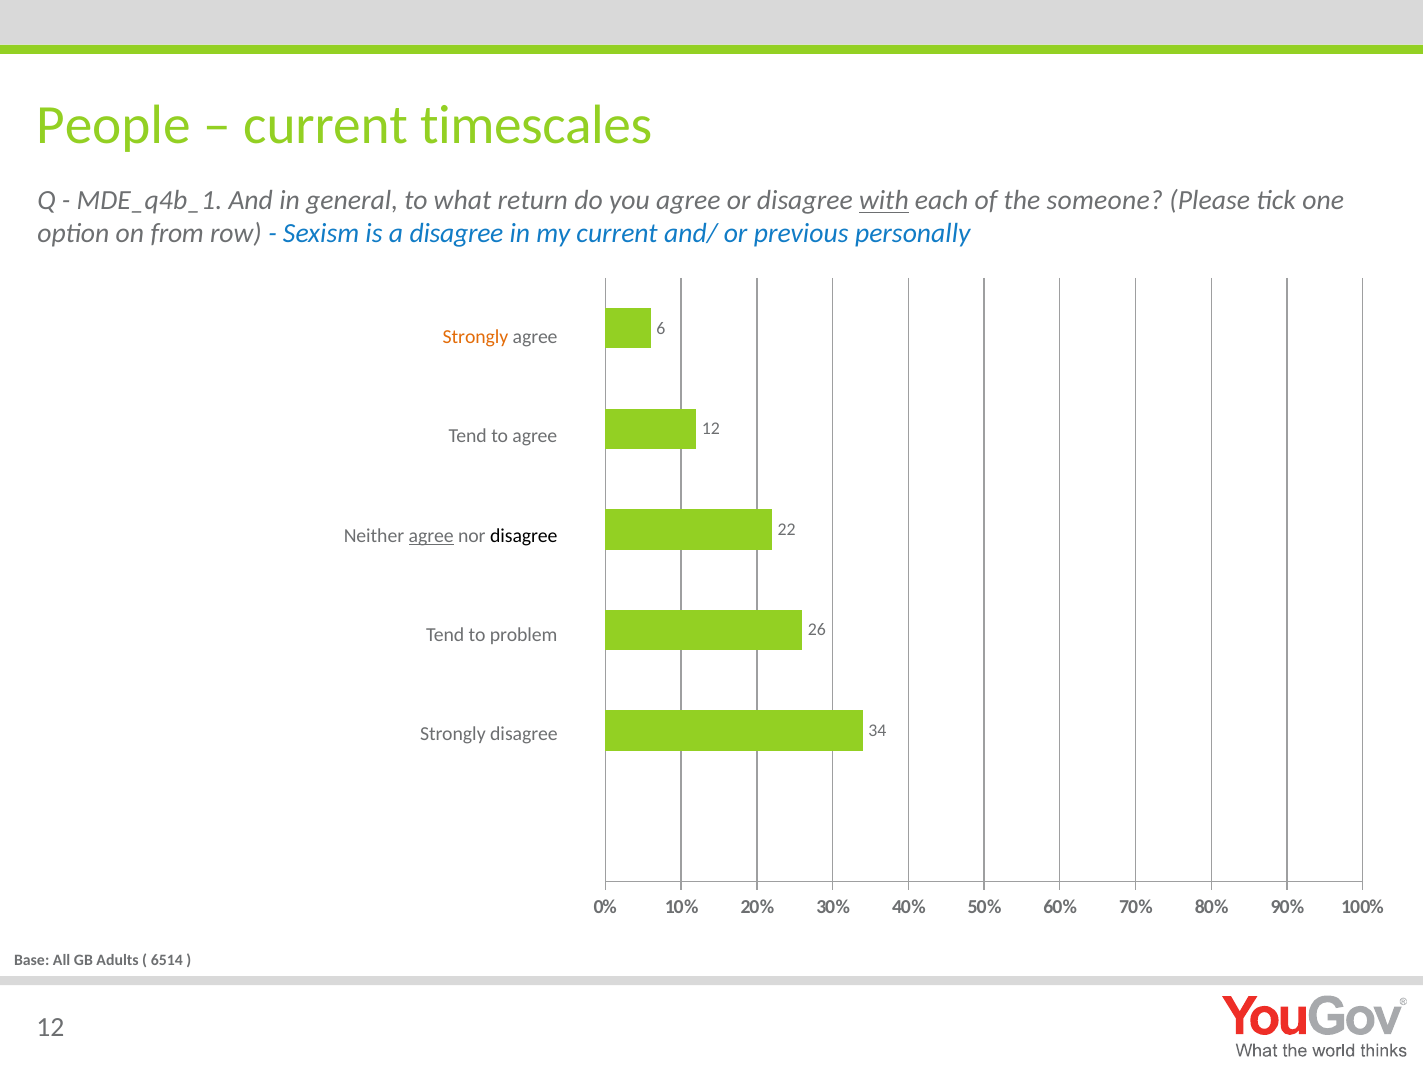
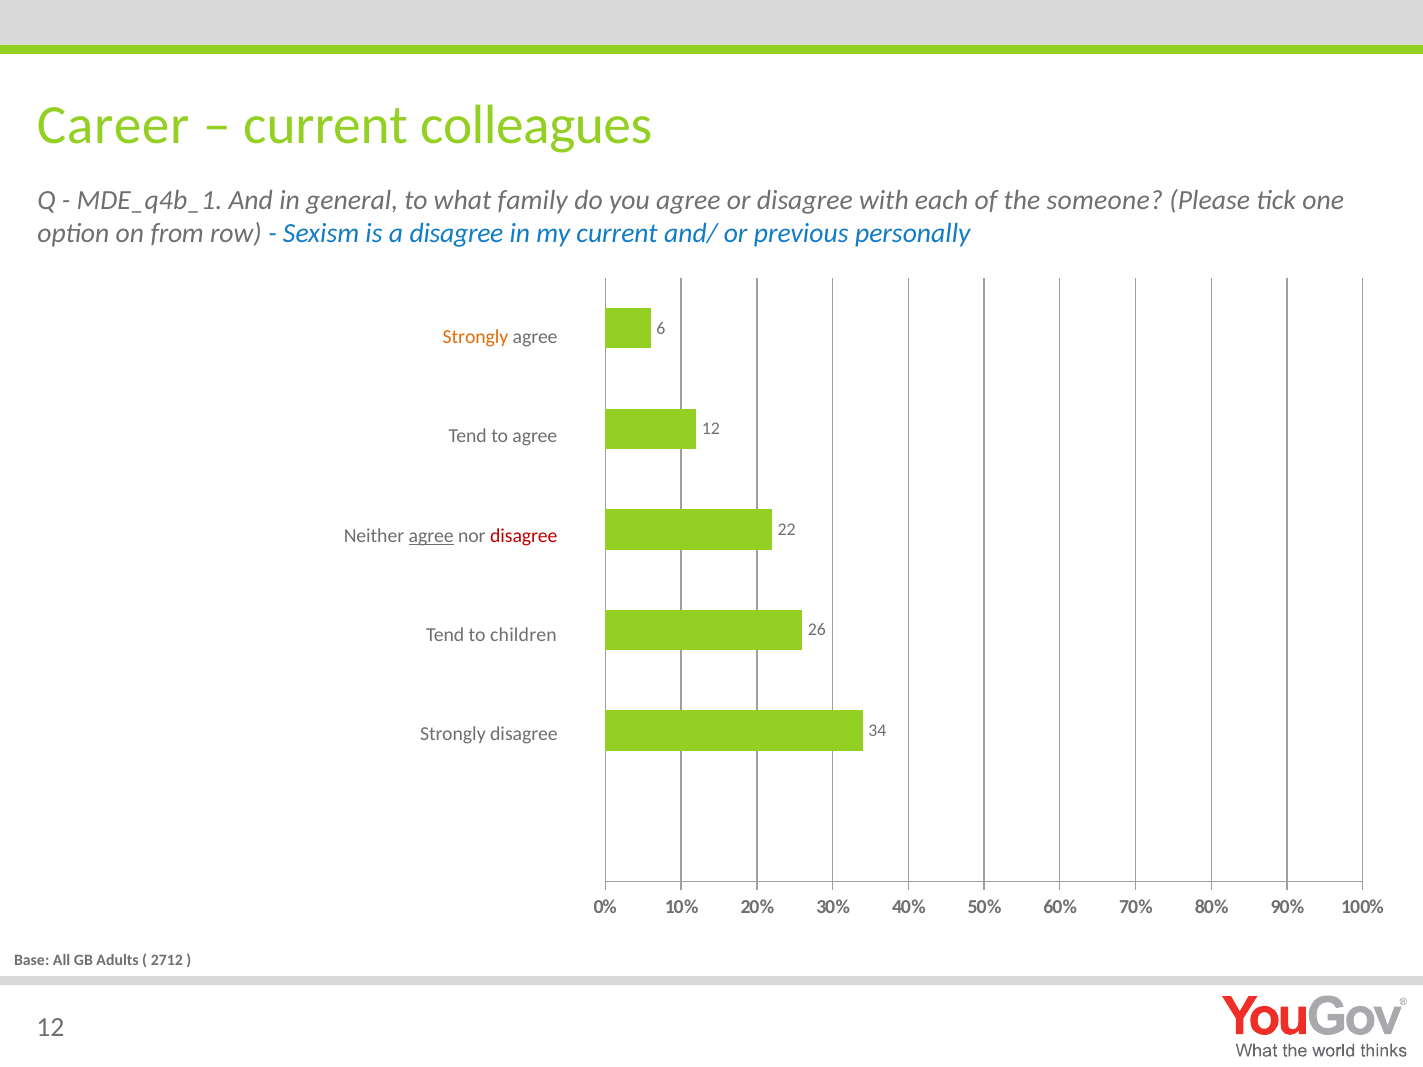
People: People -> Career
timescales: timescales -> colleagues
return: return -> family
with underline: present -> none
disagree at (524, 536) colour: black -> red
problem: problem -> children
6514: 6514 -> 2712
